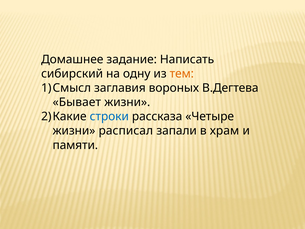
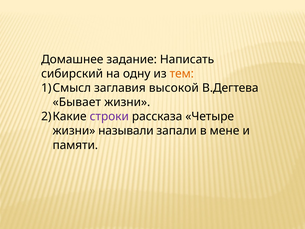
вороных: вороных -> высокой
строки colour: blue -> purple
расписал: расписал -> называли
храм: храм -> мене
